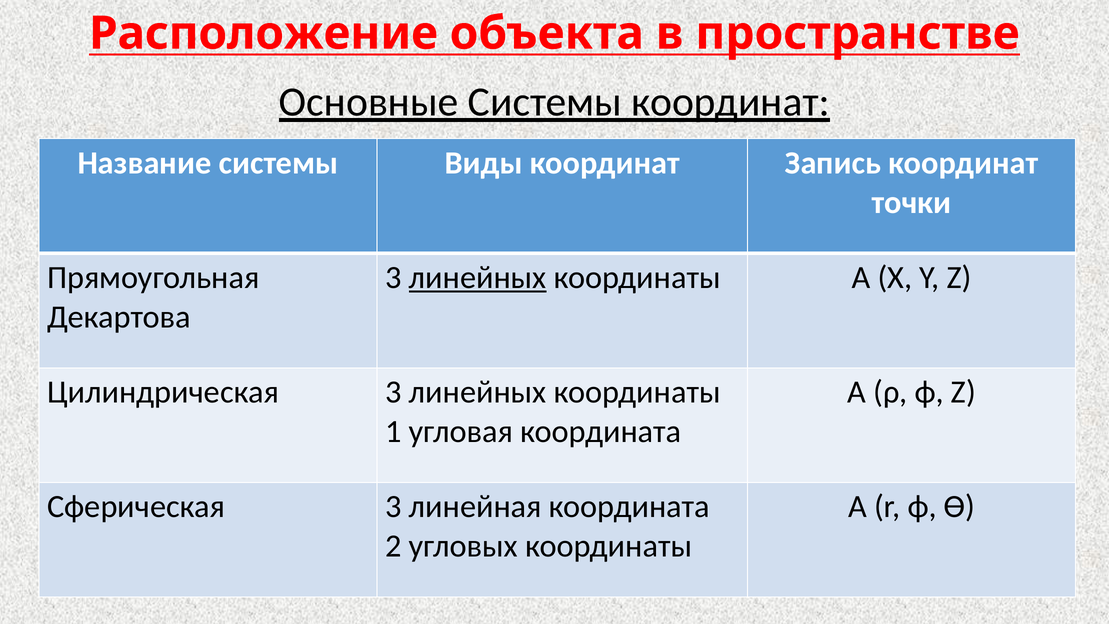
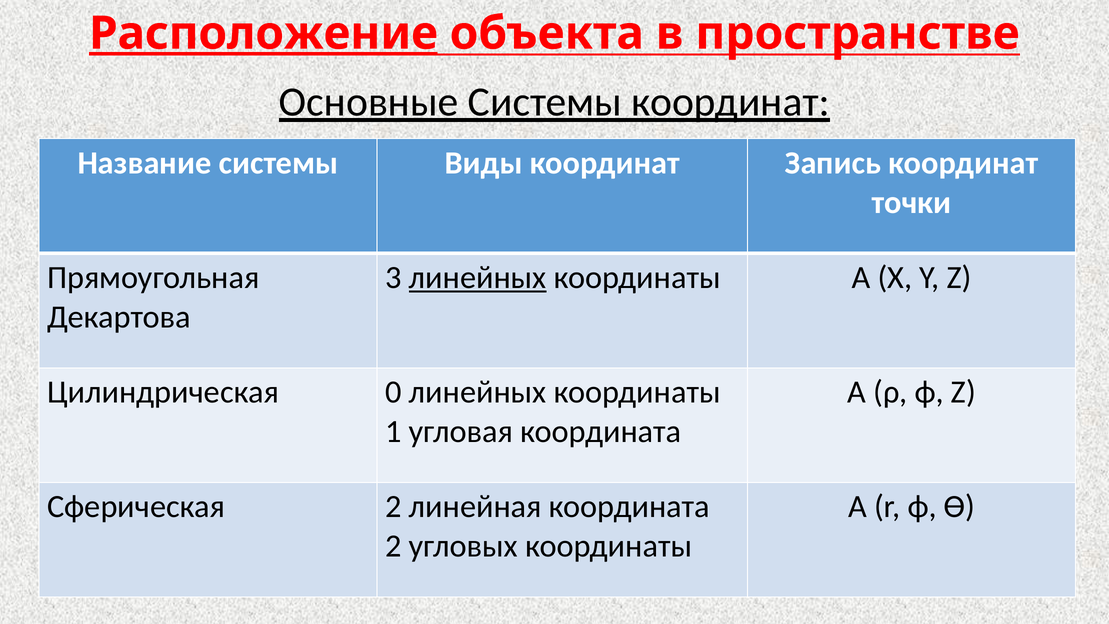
Расположение underline: none -> present
Цилиндрическая 3: 3 -> 0
Сферическая 3: 3 -> 2
